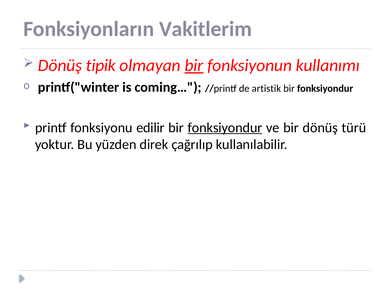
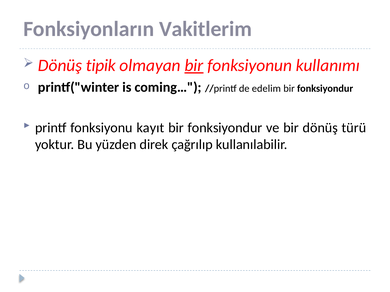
artistik: artistik -> edelim
edilir: edilir -> kayıt
fonksiyondur at (225, 128) underline: present -> none
